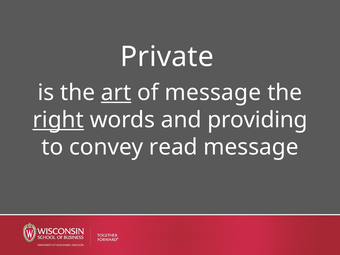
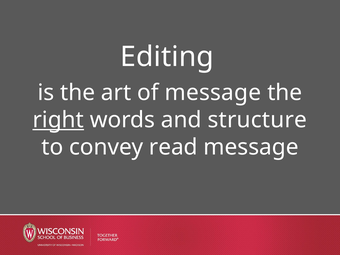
Private: Private -> Editing
art underline: present -> none
providing: providing -> structure
